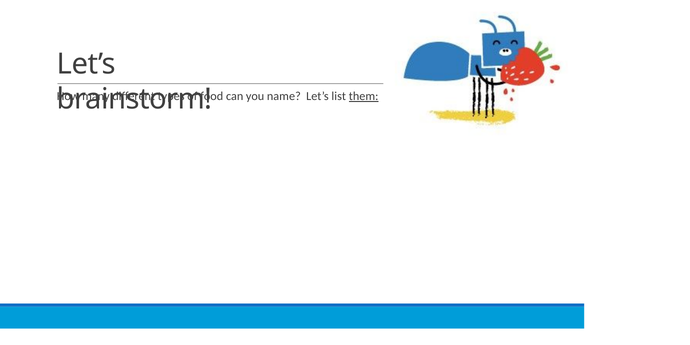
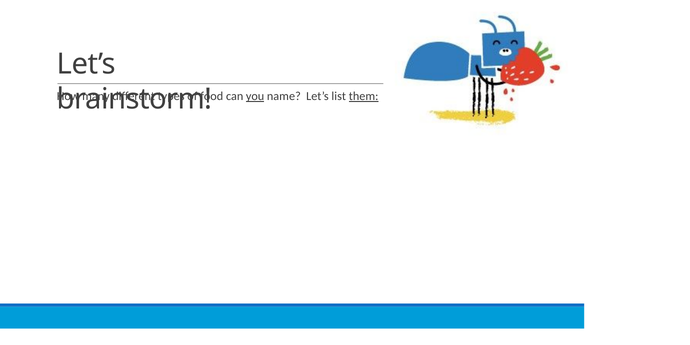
you underline: none -> present
